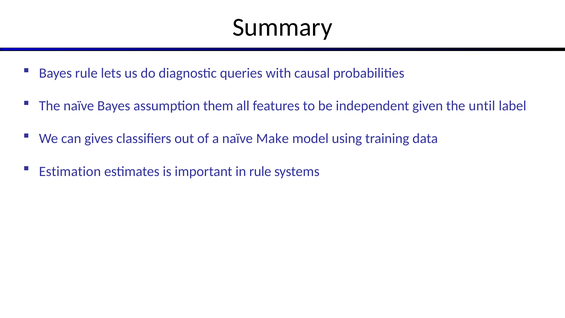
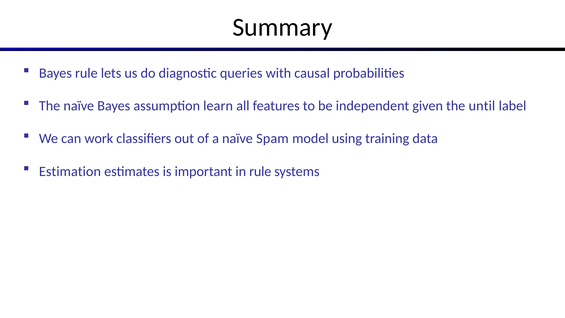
them: them -> learn
gives: gives -> work
Make: Make -> Spam
